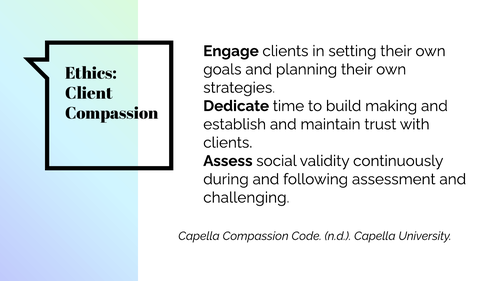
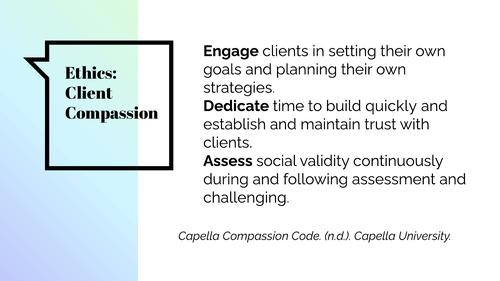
making: making -> quickly
